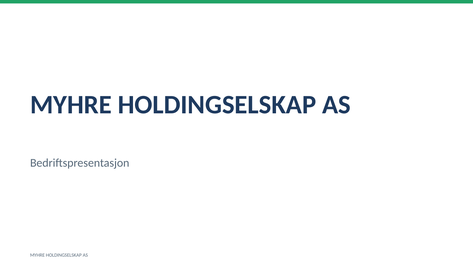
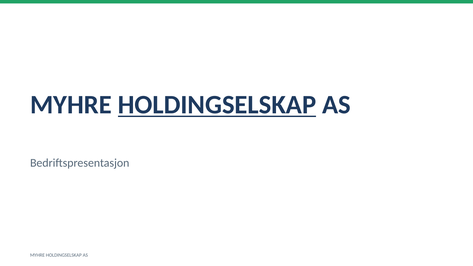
HOLDINGSELSKAP at (217, 105) underline: none -> present
